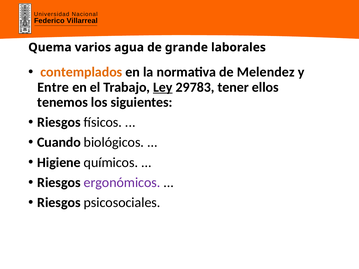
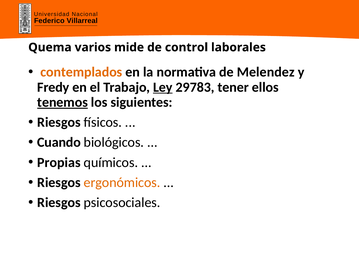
agua: agua -> mide
grande: grande -> control
Entre: Entre -> Fredy
tenemos underline: none -> present
Higiene: Higiene -> Propias
ergonómicos colour: purple -> orange
